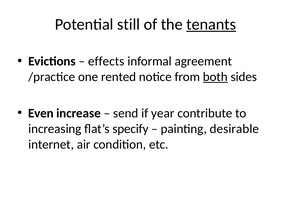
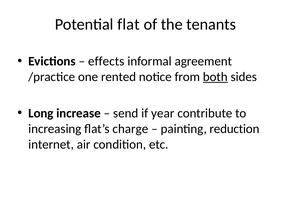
still: still -> flat
tenants underline: present -> none
Even: Even -> Long
specify: specify -> charge
desirable: desirable -> reduction
